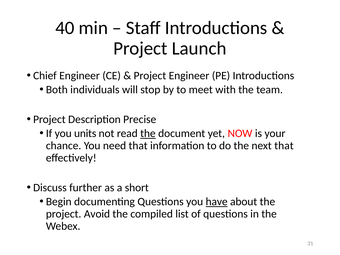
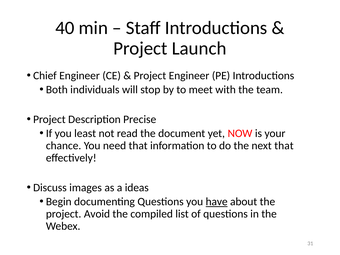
units: units -> least
the at (148, 133) underline: present -> none
further: further -> images
short: short -> ideas
